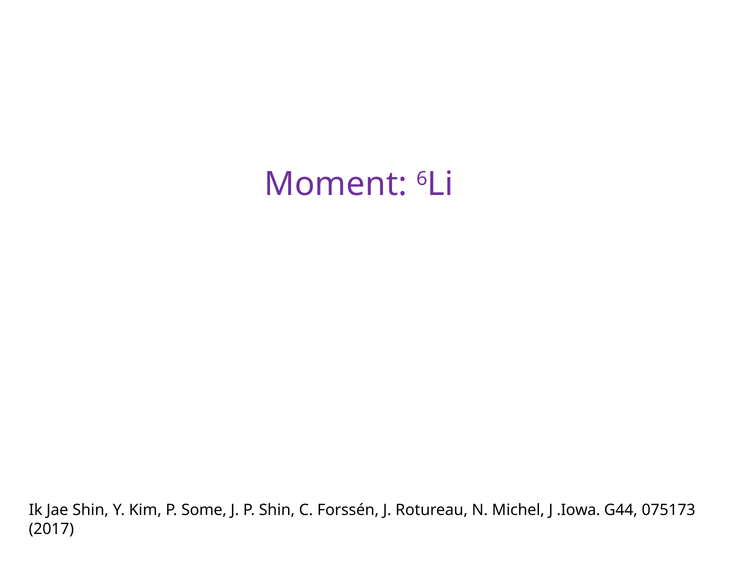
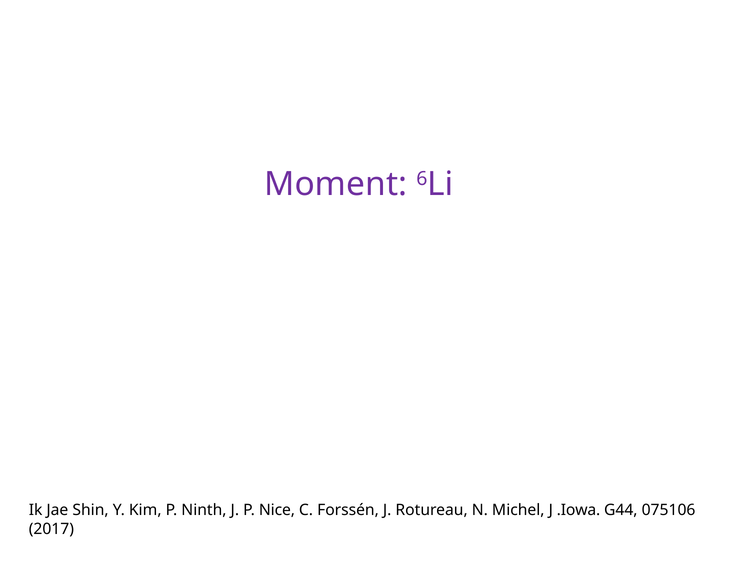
Some: Some -> Ninth
P Shin: Shin -> Nice
075173: 075173 -> 075106
